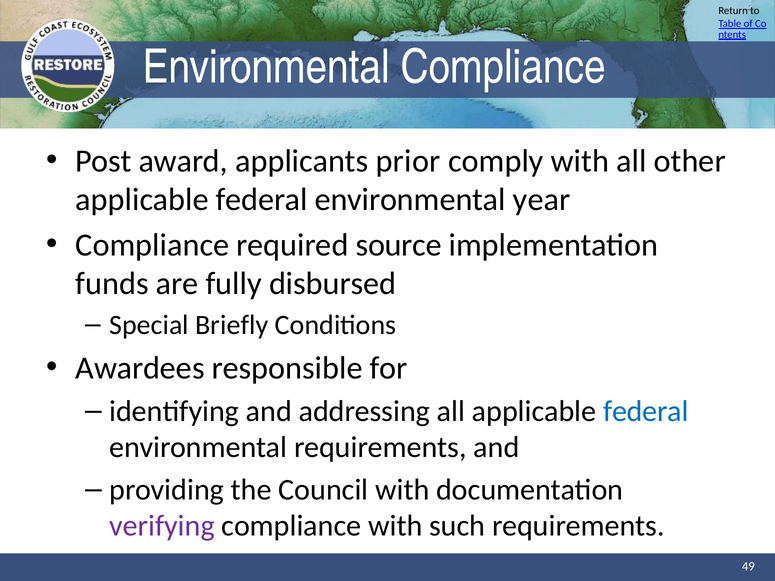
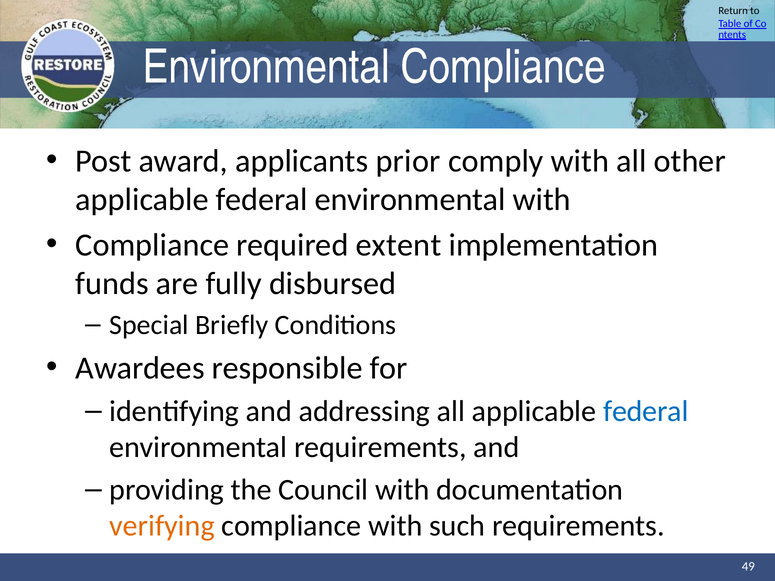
environmental year: year -> with
source: source -> extent
verifying colour: purple -> orange
